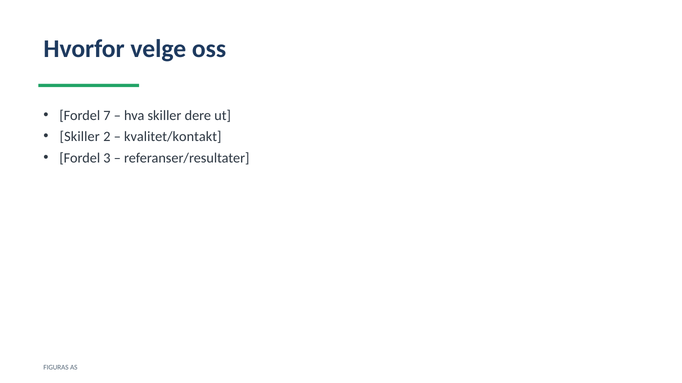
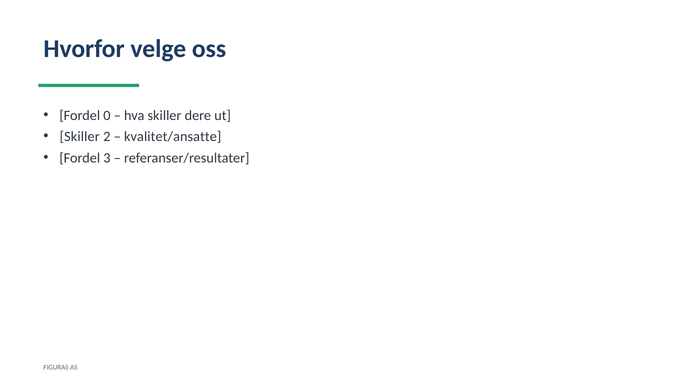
7: 7 -> 0
kvalitet/kontakt: kvalitet/kontakt -> kvalitet/ansatte
